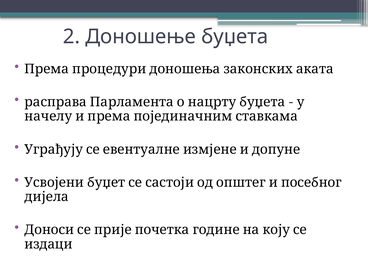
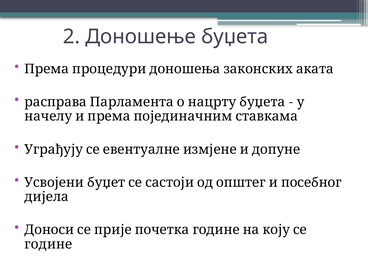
издаци: издаци -> године
